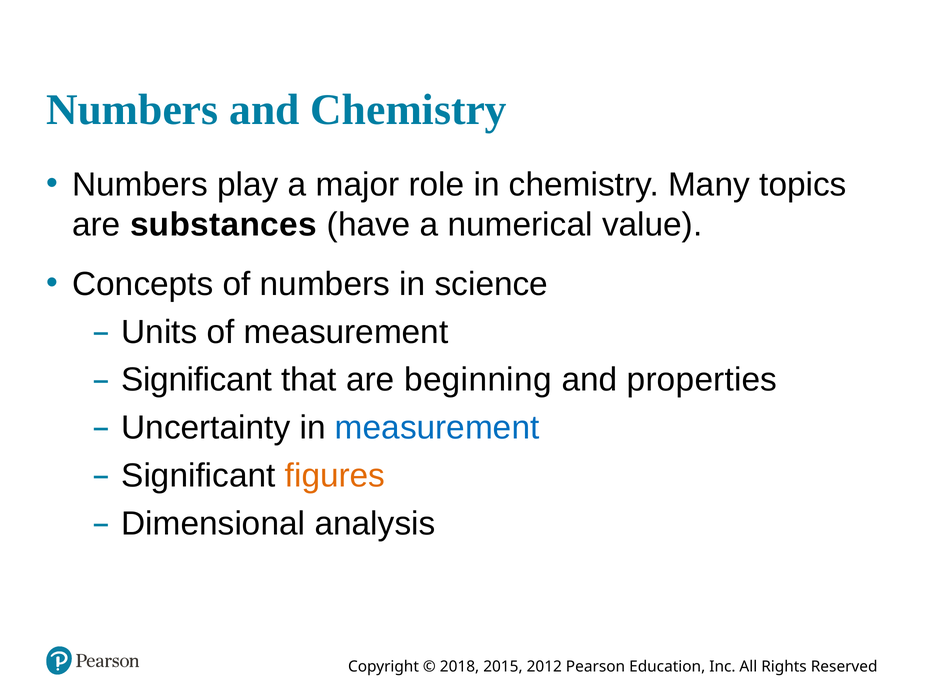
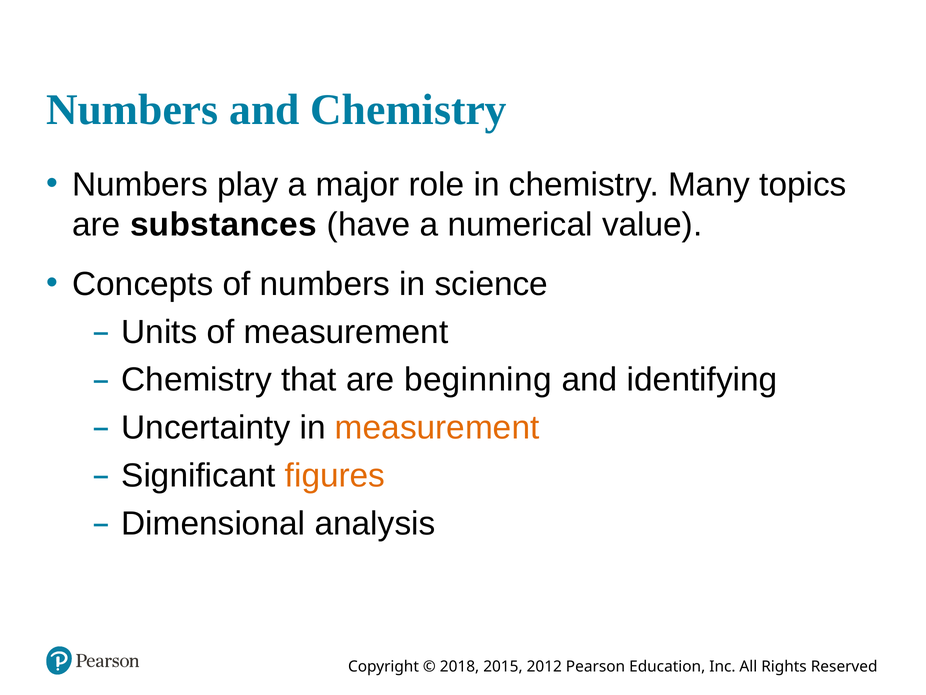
Significant at (197, 380): Significant -> Chemistry
properties: properties -> identifying
measurement at (437, 427) colour: blue -> orange
